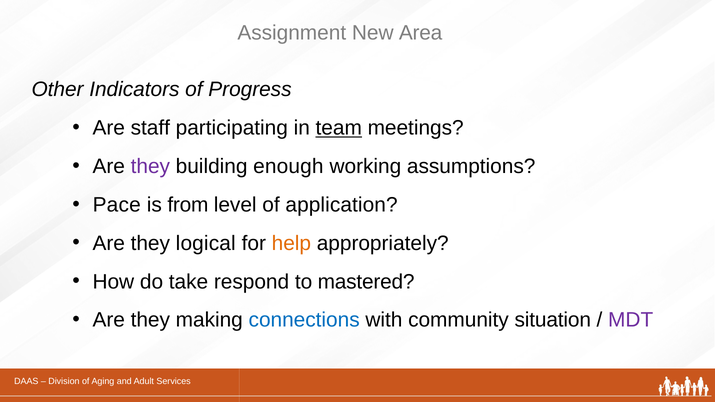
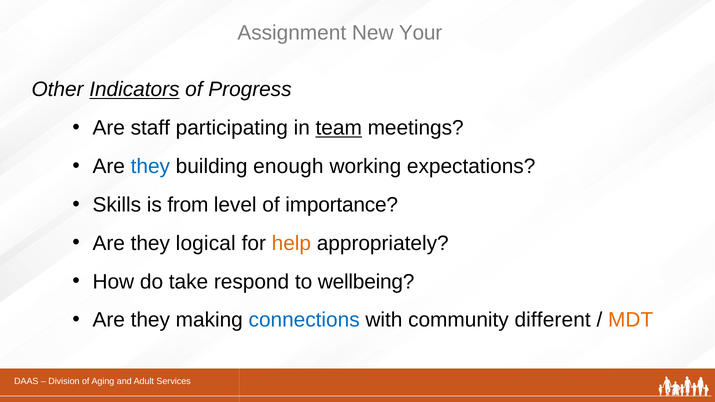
Area: Area -> Your
Indicators underline: none -> present
they at (150, 166) colour: purple -> blue
assumptions: assumptions -> expectations
Pace: Pace -> Skills
application: application -> importance
mastered: mastered -> wellbeing
situation: situation -> different
MDT colour: purple -> orange
